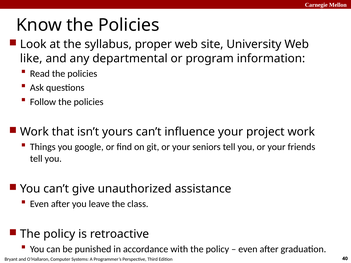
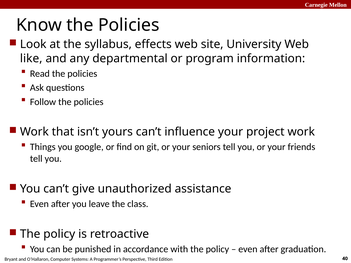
proper: proper -> effects
